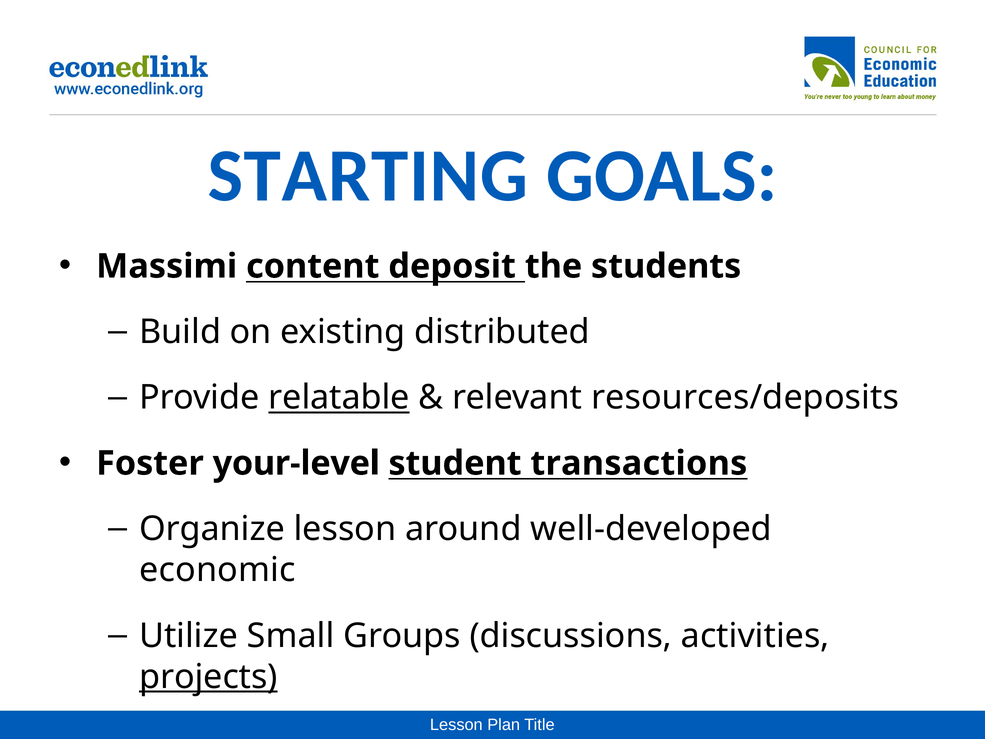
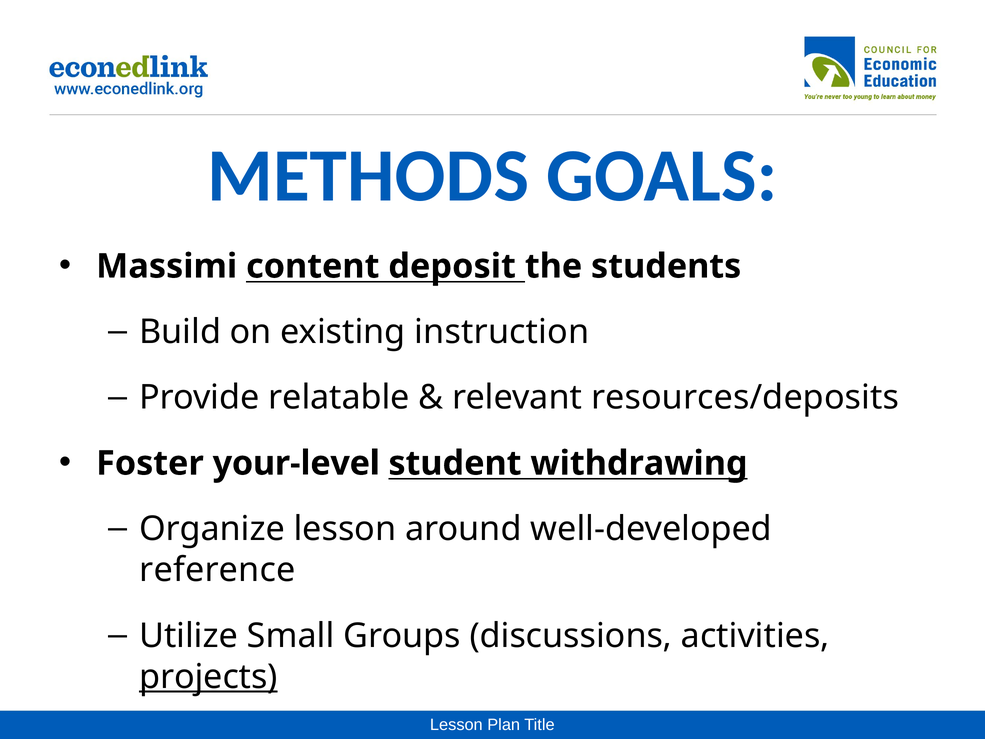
STARTING: STARTING -> METHODS
distributed: distributed -> instruction
relatable underline: present -> none
transactions: transactions -> withdrawing
economic: economic -> reference
